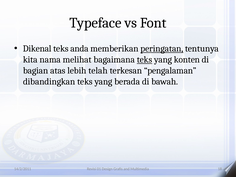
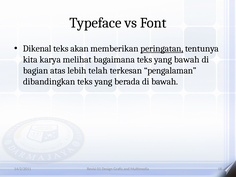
anda: anda -> akan
nama: nama -> karya
teks at (145, 60) underline: present -> none
yang konten: konten -> bawah
